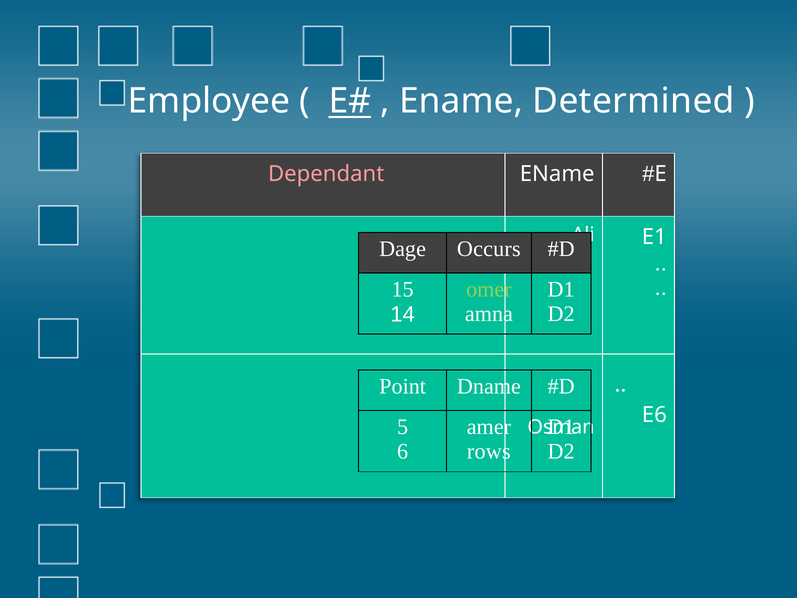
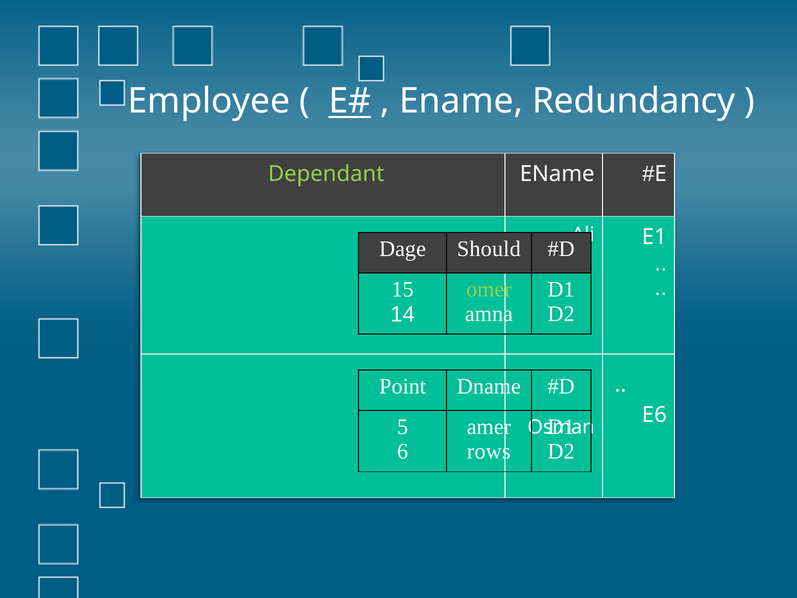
Determined: Determined -> Redundancy
Dependant colour: pink -> light green
Occurs: Occurs -> Should
